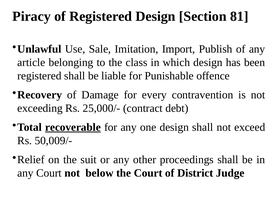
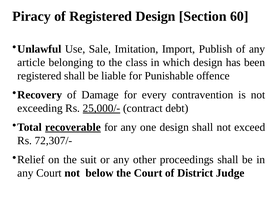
81: 81 -> 60
25,000/- underline: none -> present
50,009/-: 50,009/- -> 72,307/-
